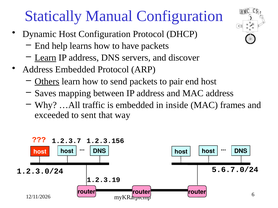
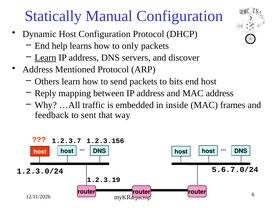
have: have -> only
Address Embedded: Embedded -> Mentioned
Others underline: present -> none
pair: pair -> bits
Saves: Saves -> Reply
exceeded: exceeded -> feedback
